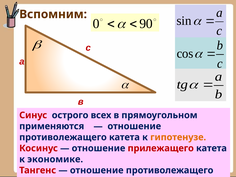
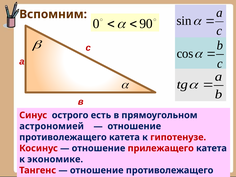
всех: всех -> есть
применяются: применяются -> астрономией
гипотенузе colour: orange -> red
